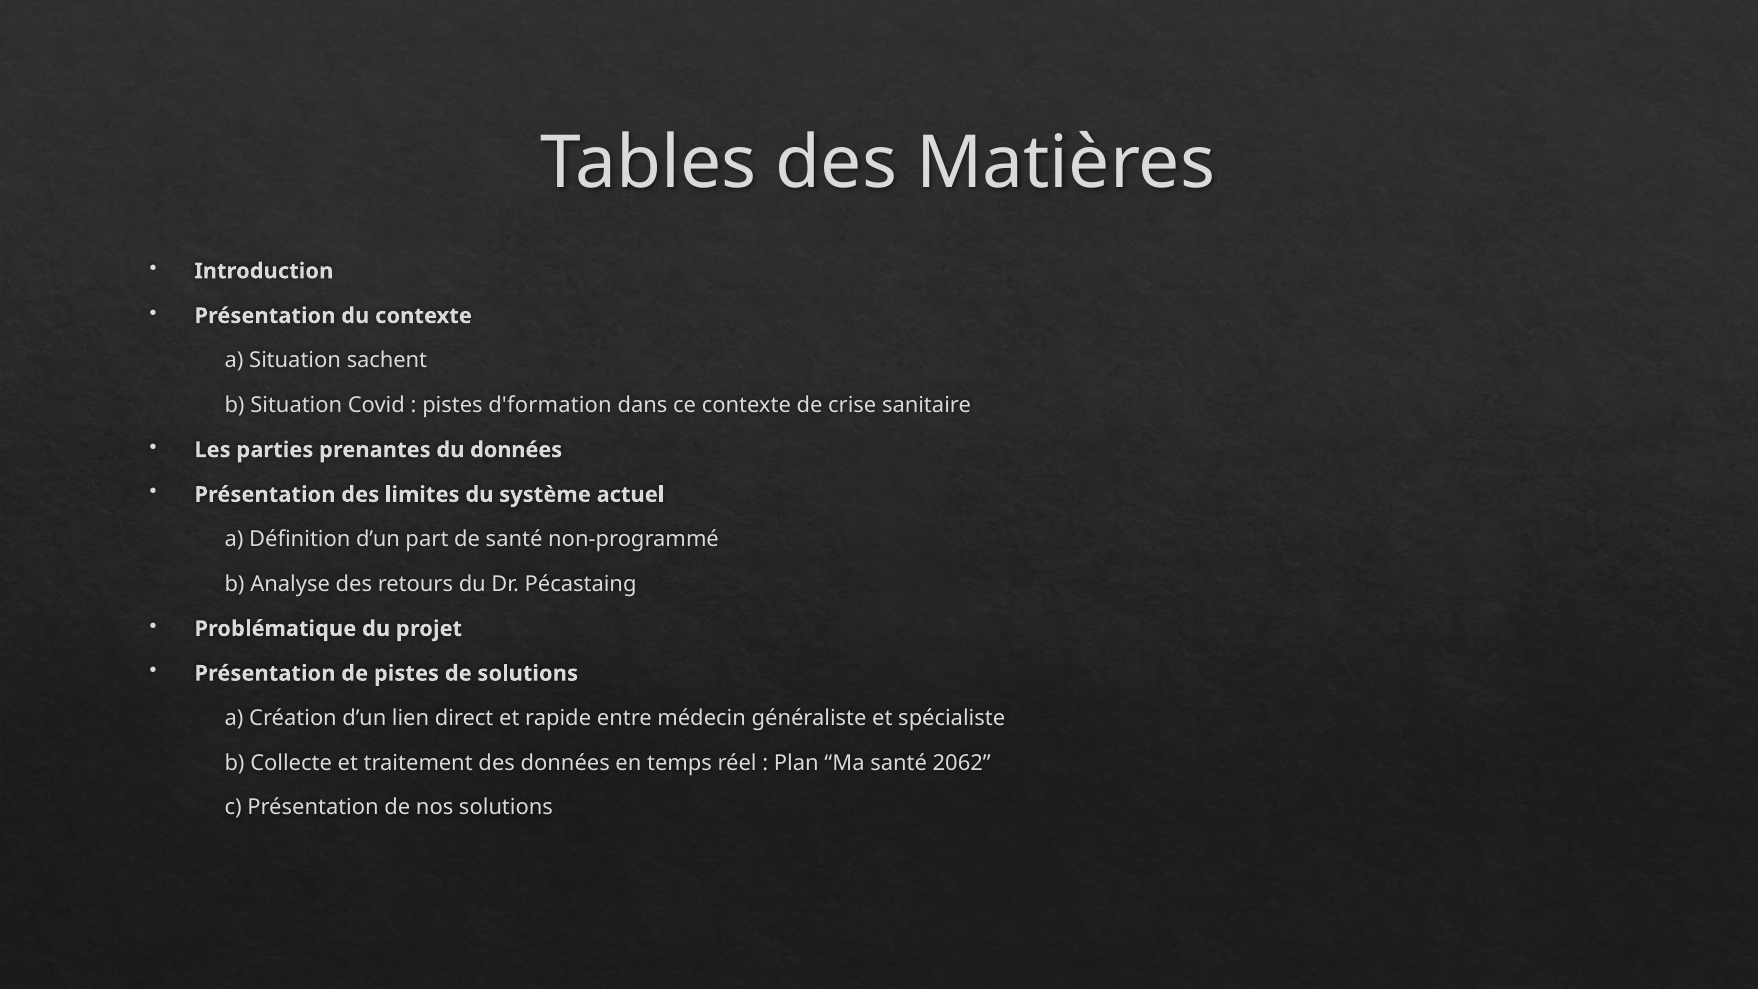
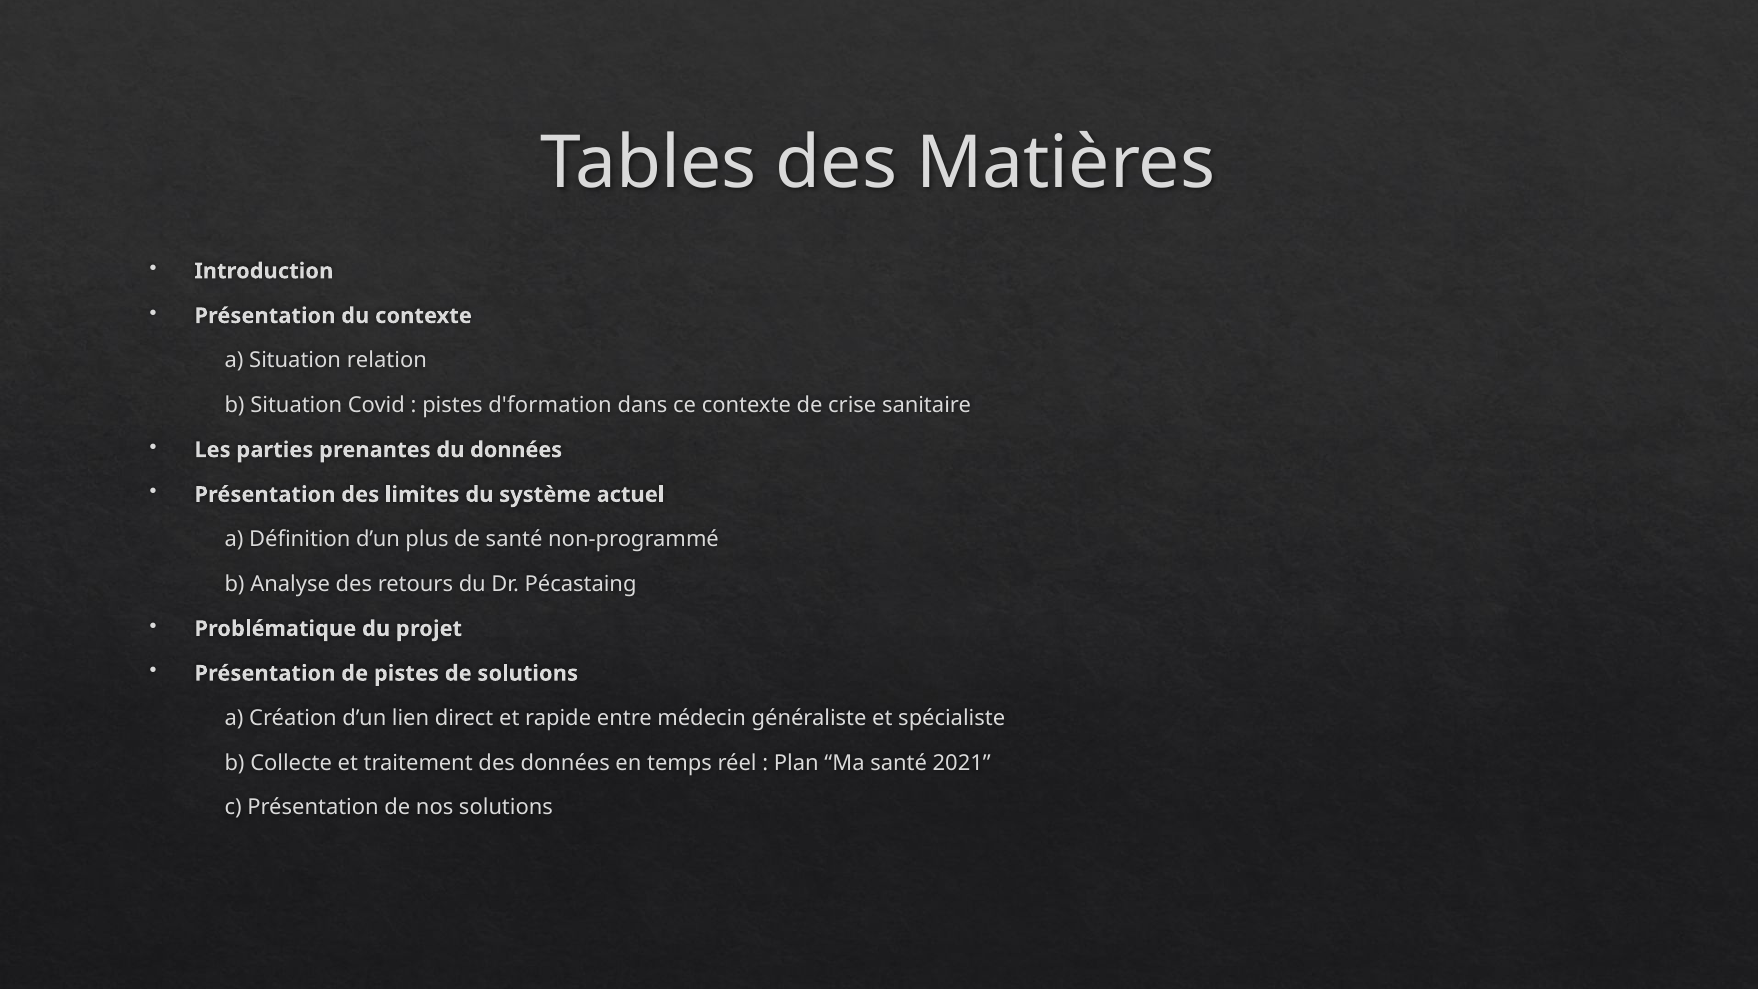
sachent: sachent -> relation
part: part -> plus
2062: 2062 -> 2021
